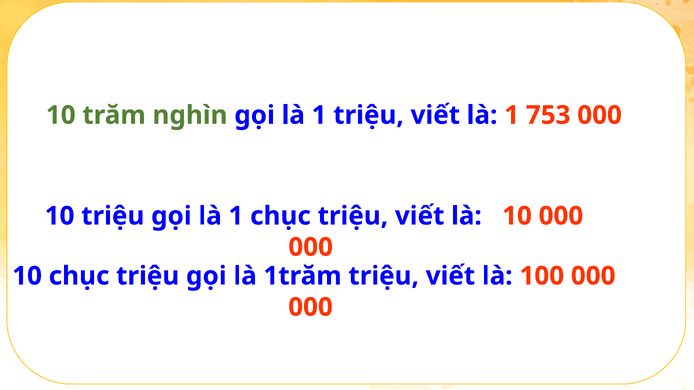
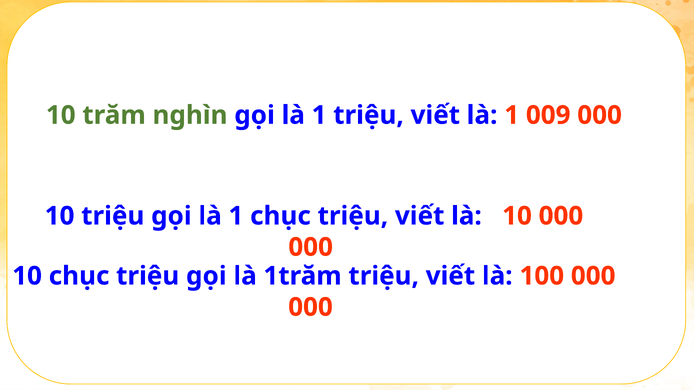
753: 753 -> 009
